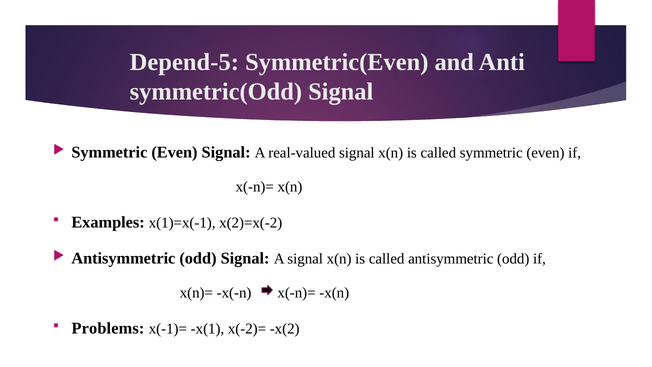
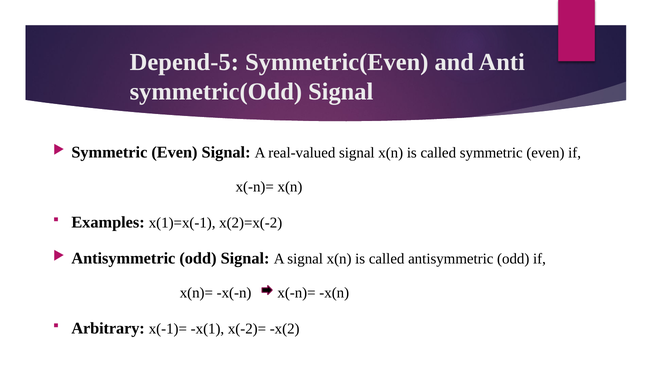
Problems: Problems -> Arbitrary
